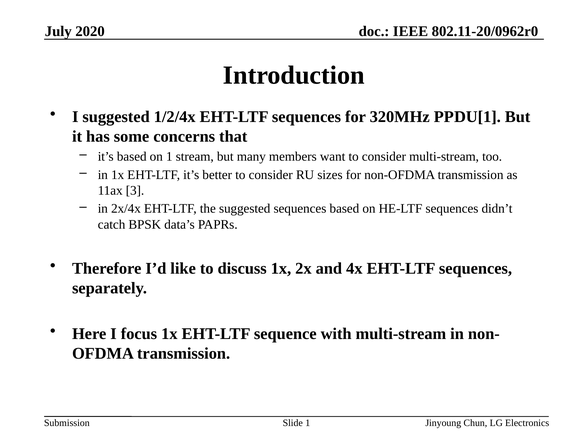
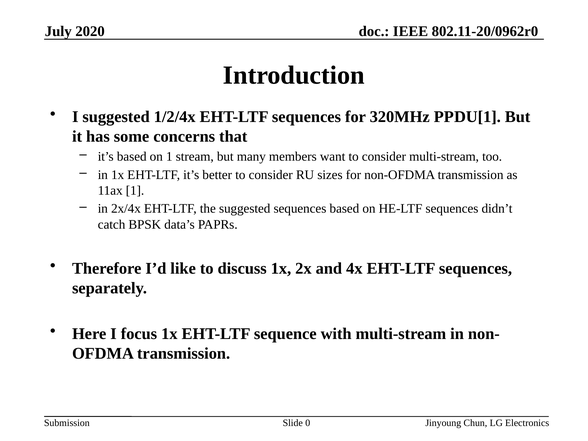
11ax 3: 3 -> 1
Slide 1: 1 -> 0
